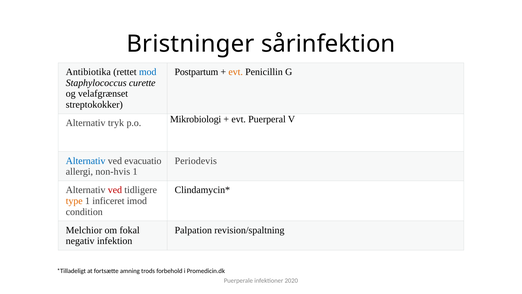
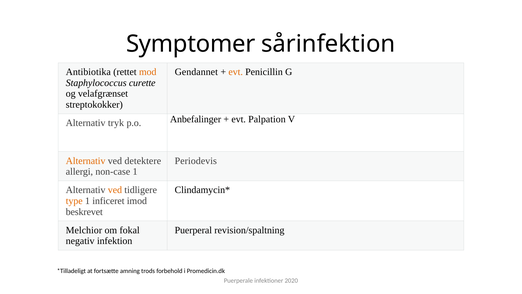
Bristninger: Bristninger -> Symptomer
mod colour: blue -> orange
Postpartum: Postpartum -> Gendannet
Mikrobiologi: Mikrobiologi -> Anbefalinger
Puerperal: Puerperal -> Palpation
Alternativ at (86, 161) colour: blue -> orange
evacuatio: evacuatio -> detektere
non-hvis: non-hvis -> non-case
ved at (115, 190) colour: red -> orange
condition: condition -> beskrevet
Palpation: Palpation -> Puerperal
